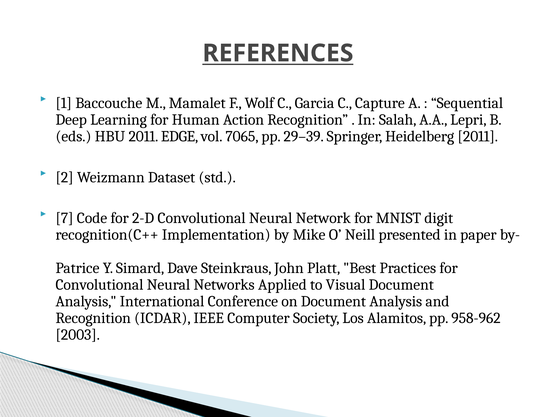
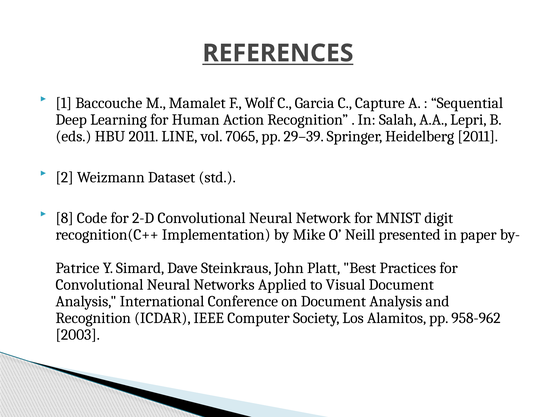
EDGE: EDGE -> LINE
7: 7 -> 8
